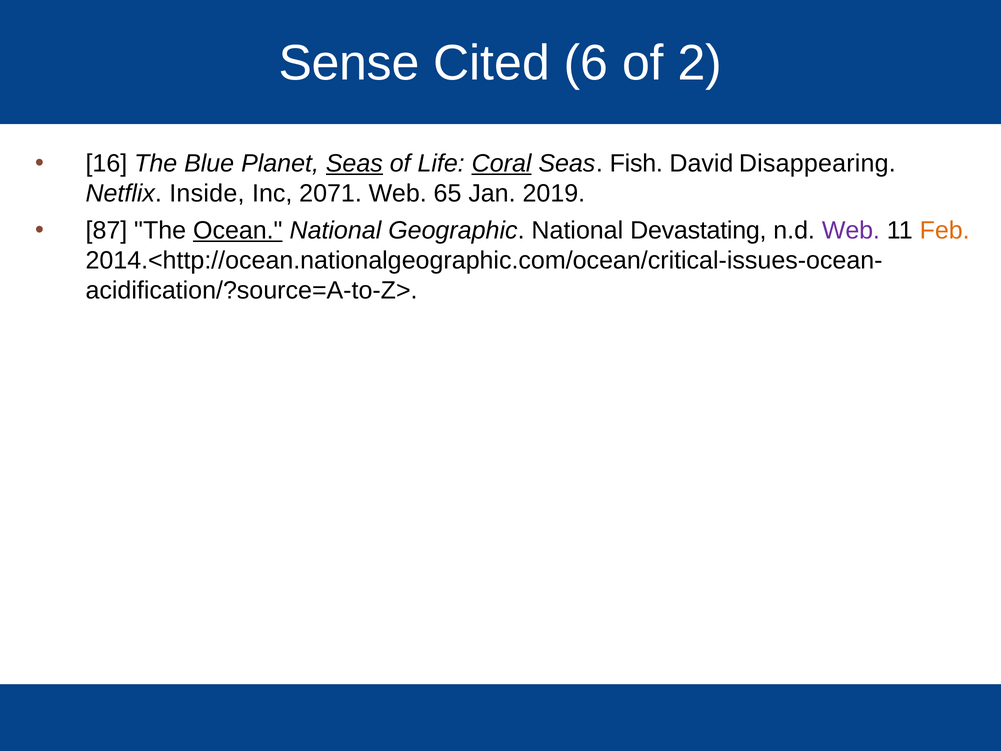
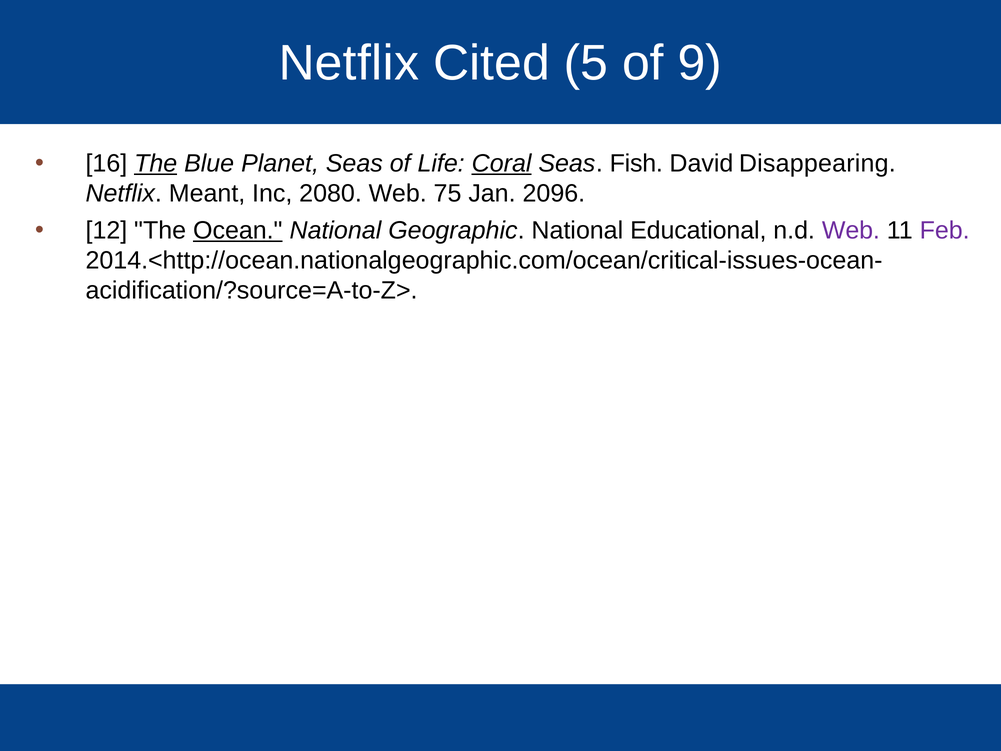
Sense at (349, 63): Sense -> Netflix
6: 6 -> 5
2: 2 -> 9
The at (156, 164) underline: none -> present
Seas at (354, 164) underline: present -> none
Inside: Inside -> Meant
2071: 2071 -> 2080
65: 65 -> 75
2019: 2019 -> 2096
87: 87 -> 12
Devastating: Devastating -> Educational
Feb colour: orange -> purple
